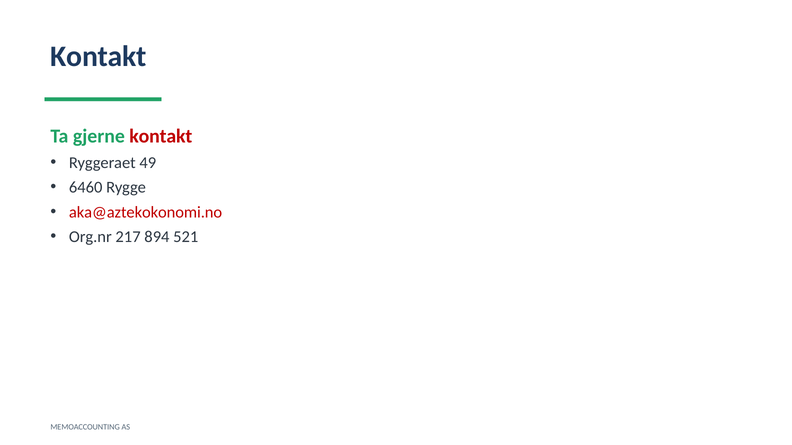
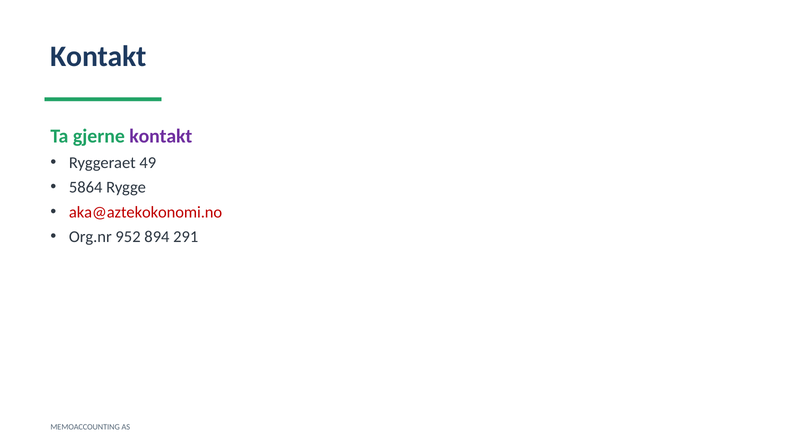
kontakt at (161, 136) colour: red -> purple
6460: 6460 -> 5864
217: 217 -> 952
521: 521 -> 291
